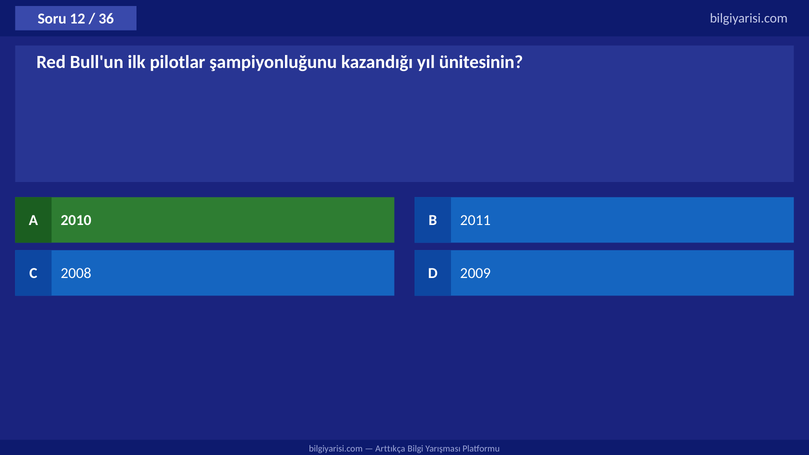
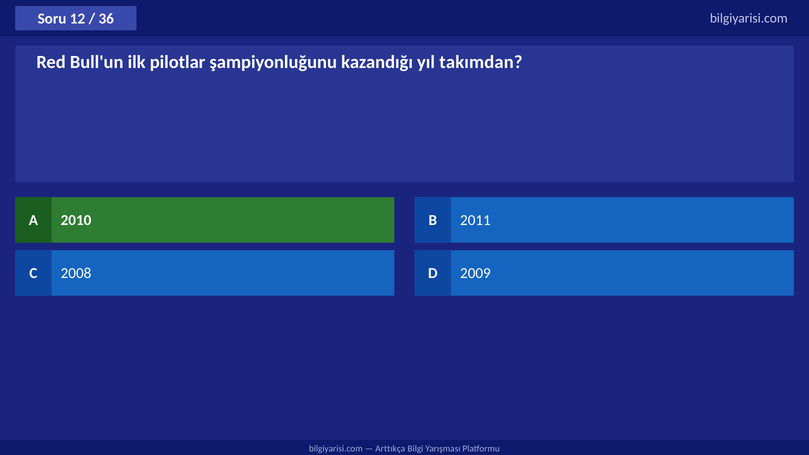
ünitesinin: ünitesinin -> takımdan
